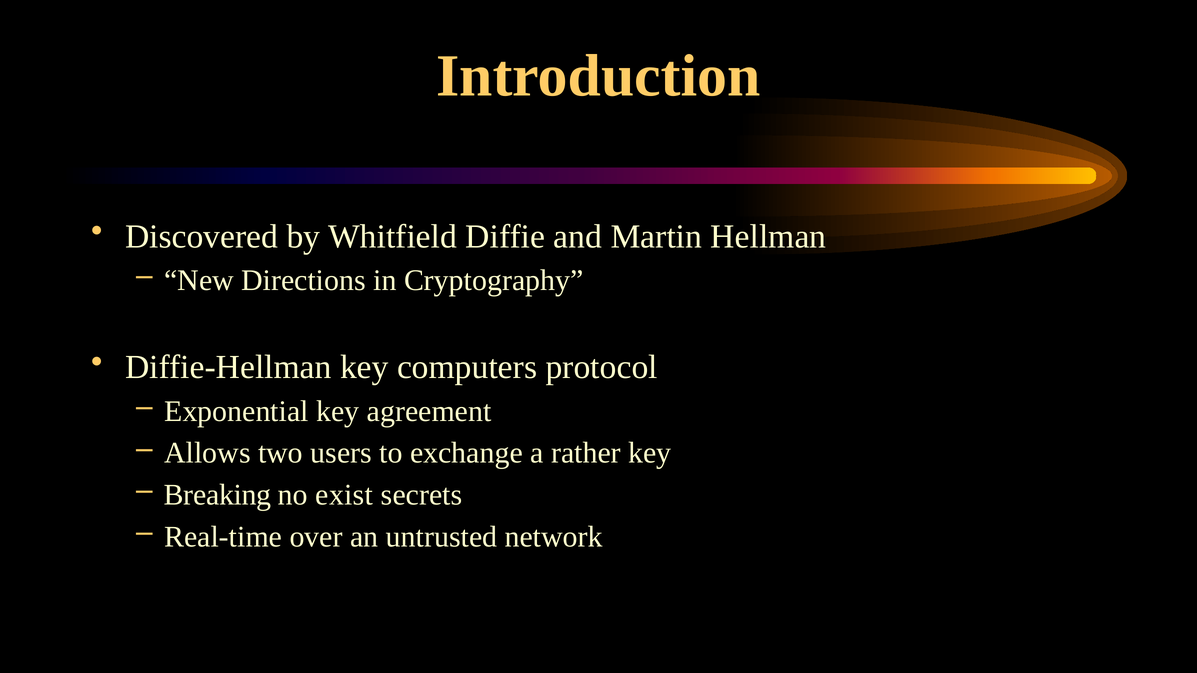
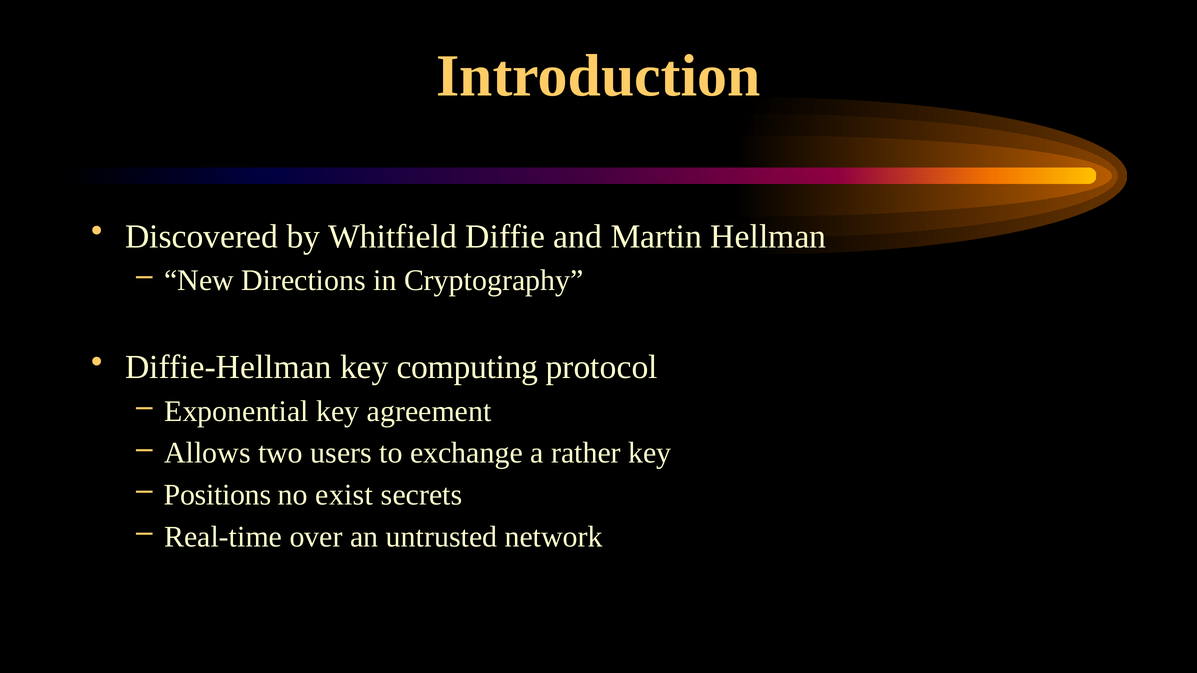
computers: computers -> computing
Breaking: Breaking -> Positions
